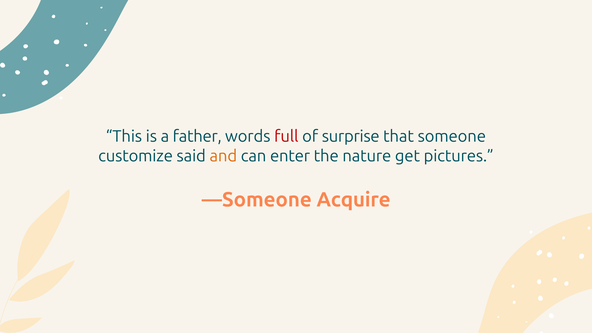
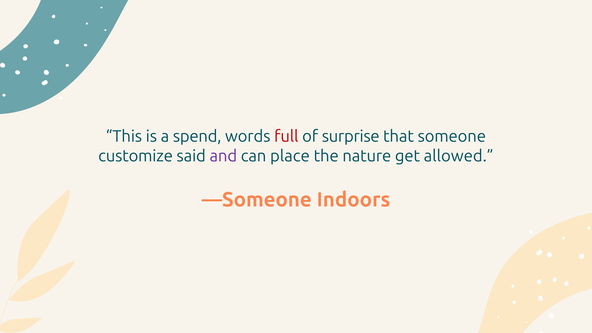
father: father -> spend
and colour: orange -> purple
enter: enter -> place
pictures: pictures -> allowed
Acquire: Acquire -> Indoors
